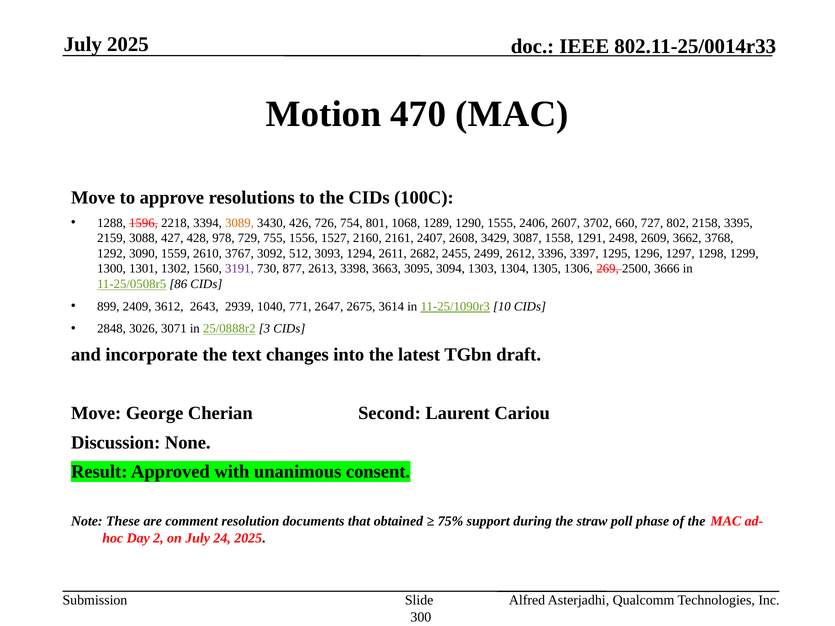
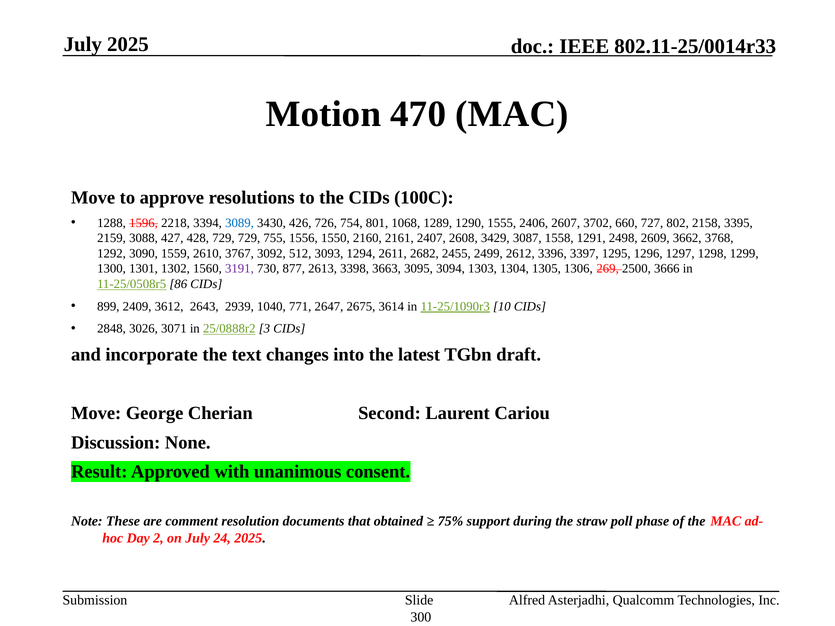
3089 colour: orange -> blue
428 978: 978 -> 729
1527: 1527 -> 1550
